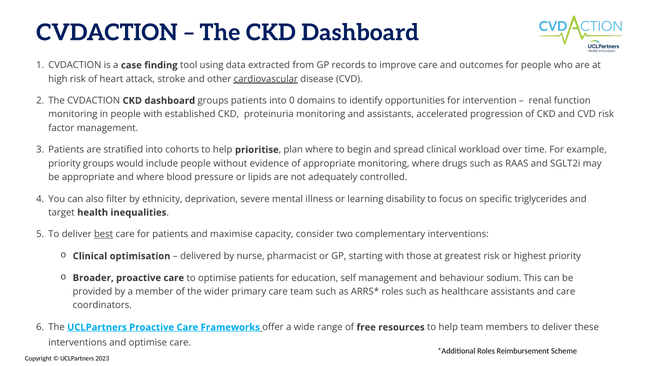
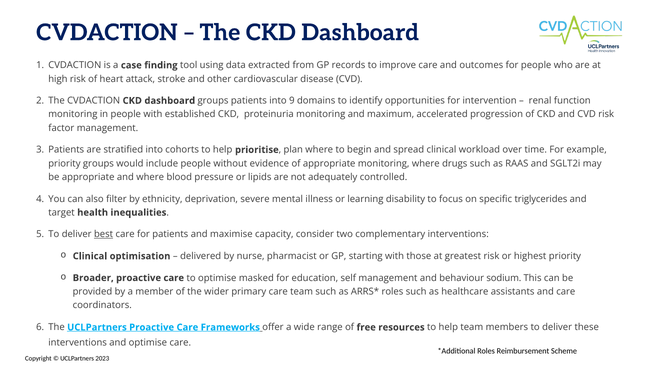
cardiovascular underline: present -> none
0: 0 -> 9
and assistants: assistants -> maximum
optimise patients: patients -> masked
